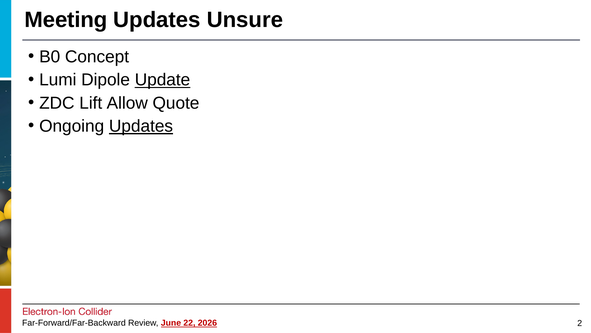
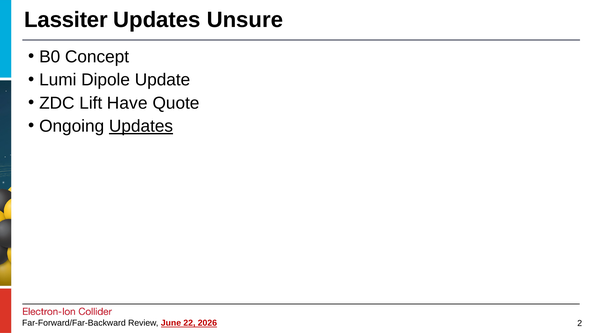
Meeting: Meeting -> Lassiter
Update underline: present -> none
Allow: Allow -> Have
